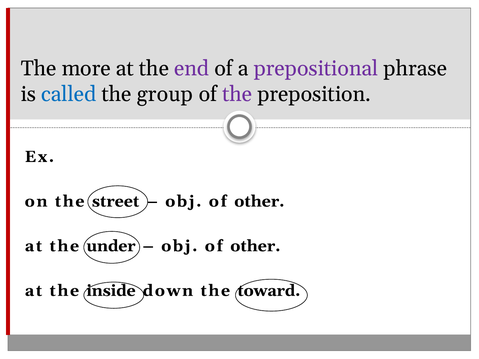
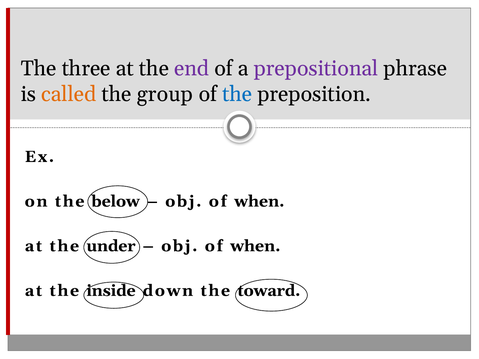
more: more -> three
called colour: blue -> orange
the at (237, 94) colour: purple -> blue
street: street -> below
other at (259, 201): other -> when
other at (255, 246): other -> when
